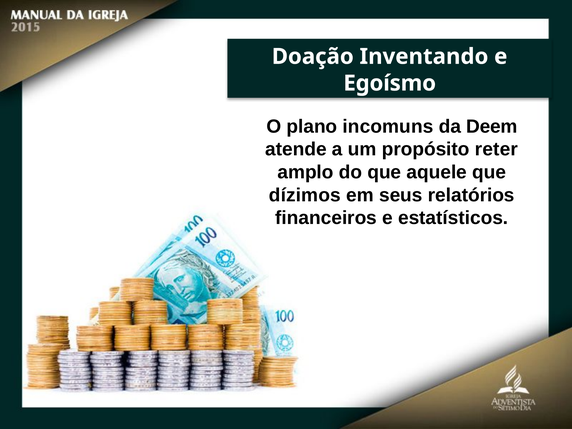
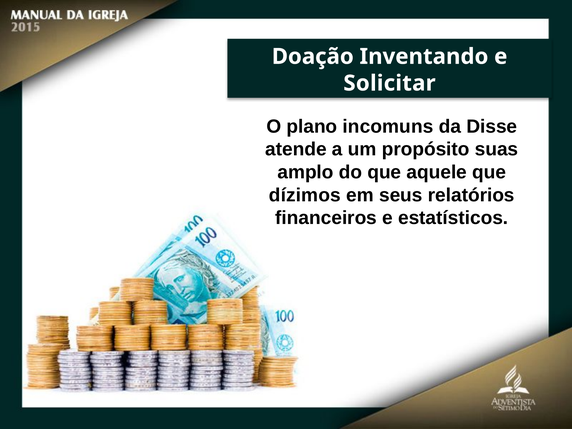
Egoísmo: Egoísmo -> Solicitar
Deem: Deem -> Disse
reter: reter -> suas
